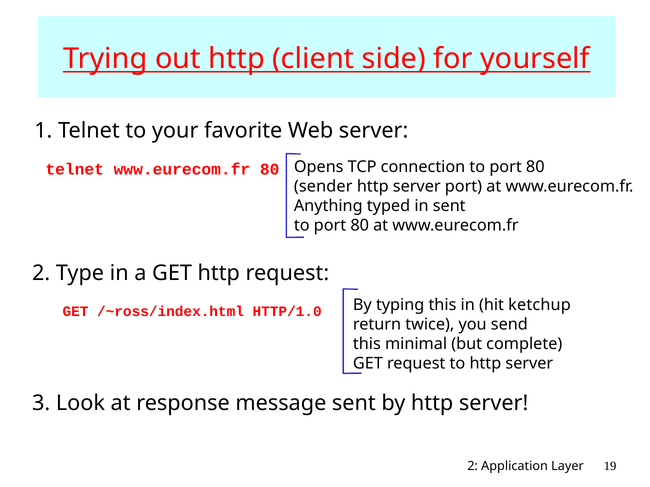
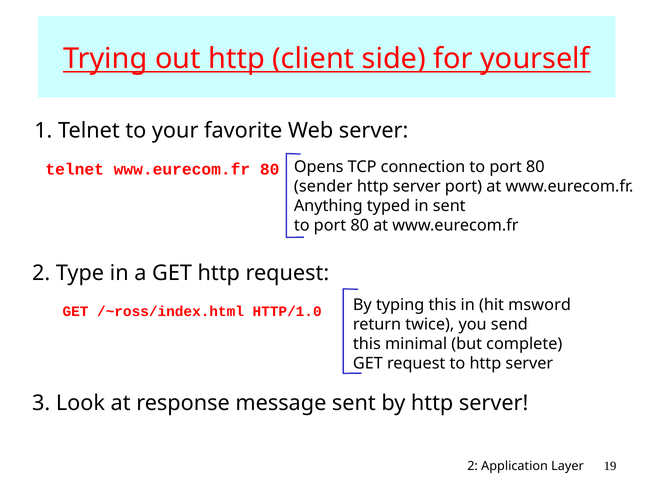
ketchup: ketchup -> msword
